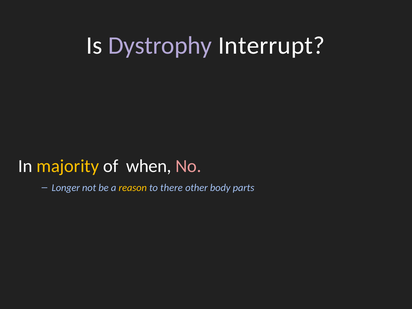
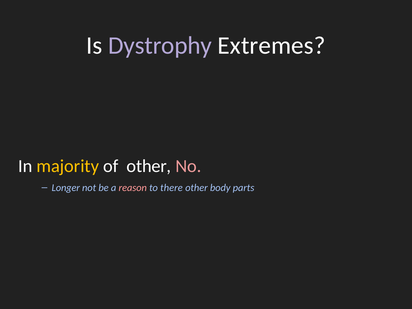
Interrupt: Interrupt -> Extremes
of when: when -> other
reason colour: yellow -> pink
